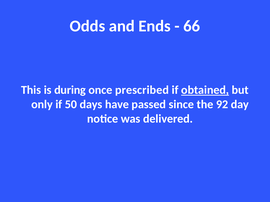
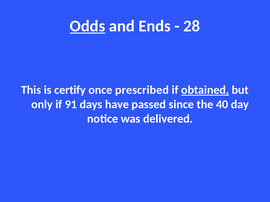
Odds underline: none -> present
66: 66 -> 28
during: during -> certify
50: 50 -> 91
92: 92 -> 40
